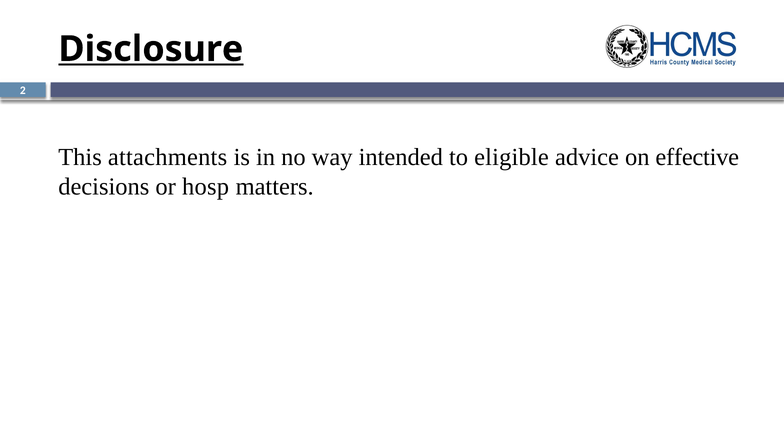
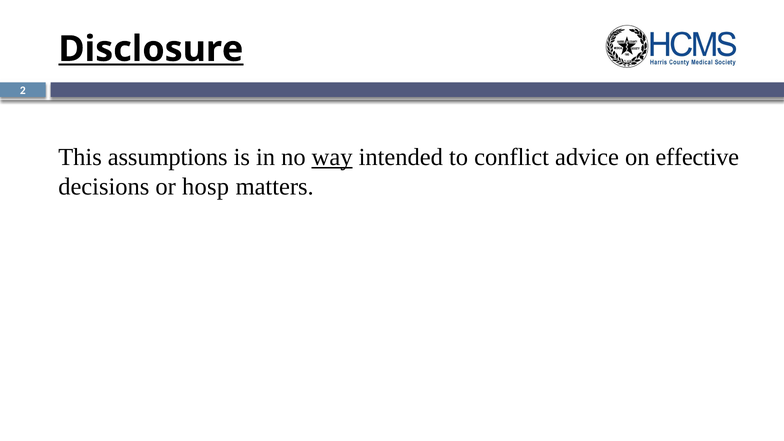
attachments: attachments -> assumptions
way underline: none -> present
eligible: eligible -> conflict
